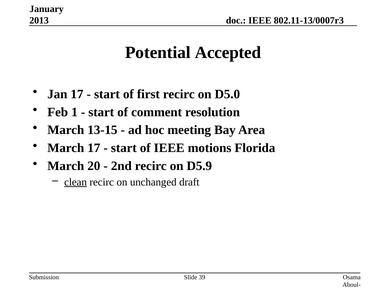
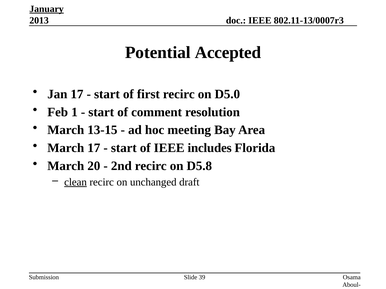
January underline: none -> present
motions: motions -> includes
D5.9: D5.9 -> D5.8
